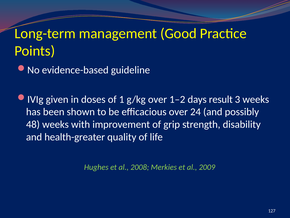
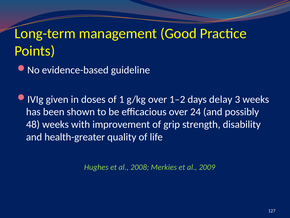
result: result -> delay
